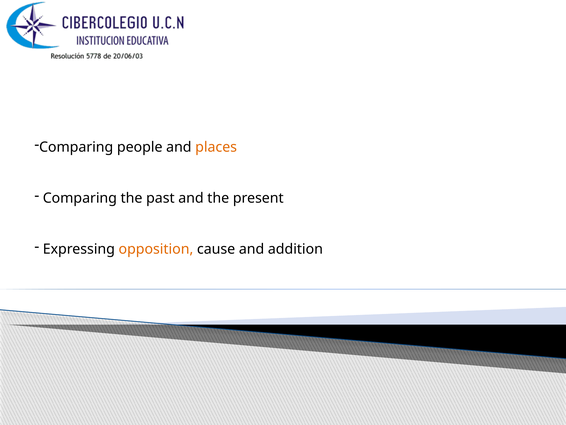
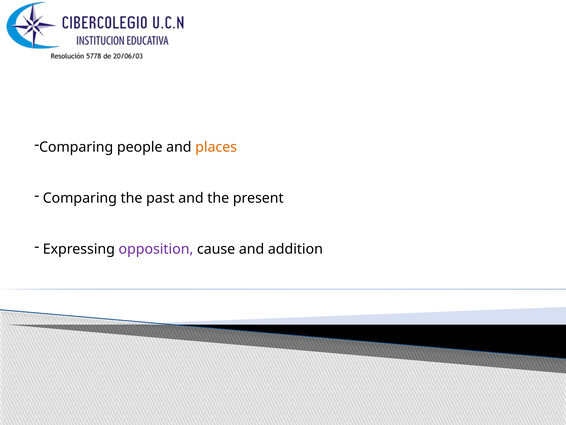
opposition colour: orange -> purple
